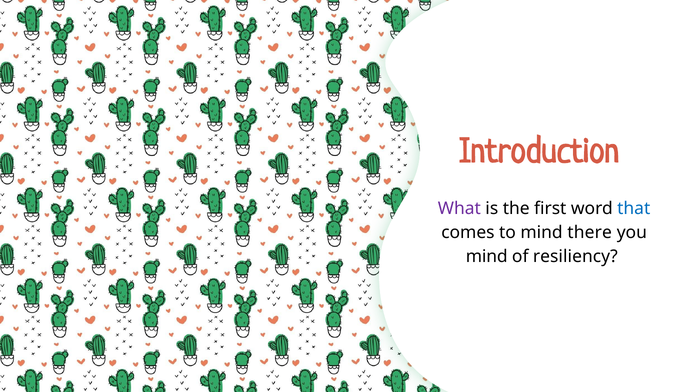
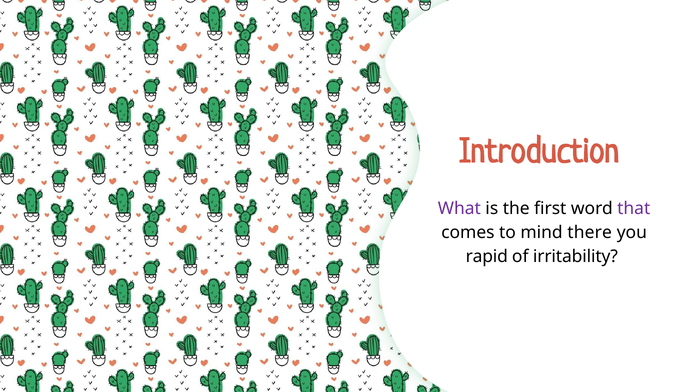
that colour: blue -> purple
mind at (487, 257): mind -> rapid
resiliency: resiliency -> irritability
